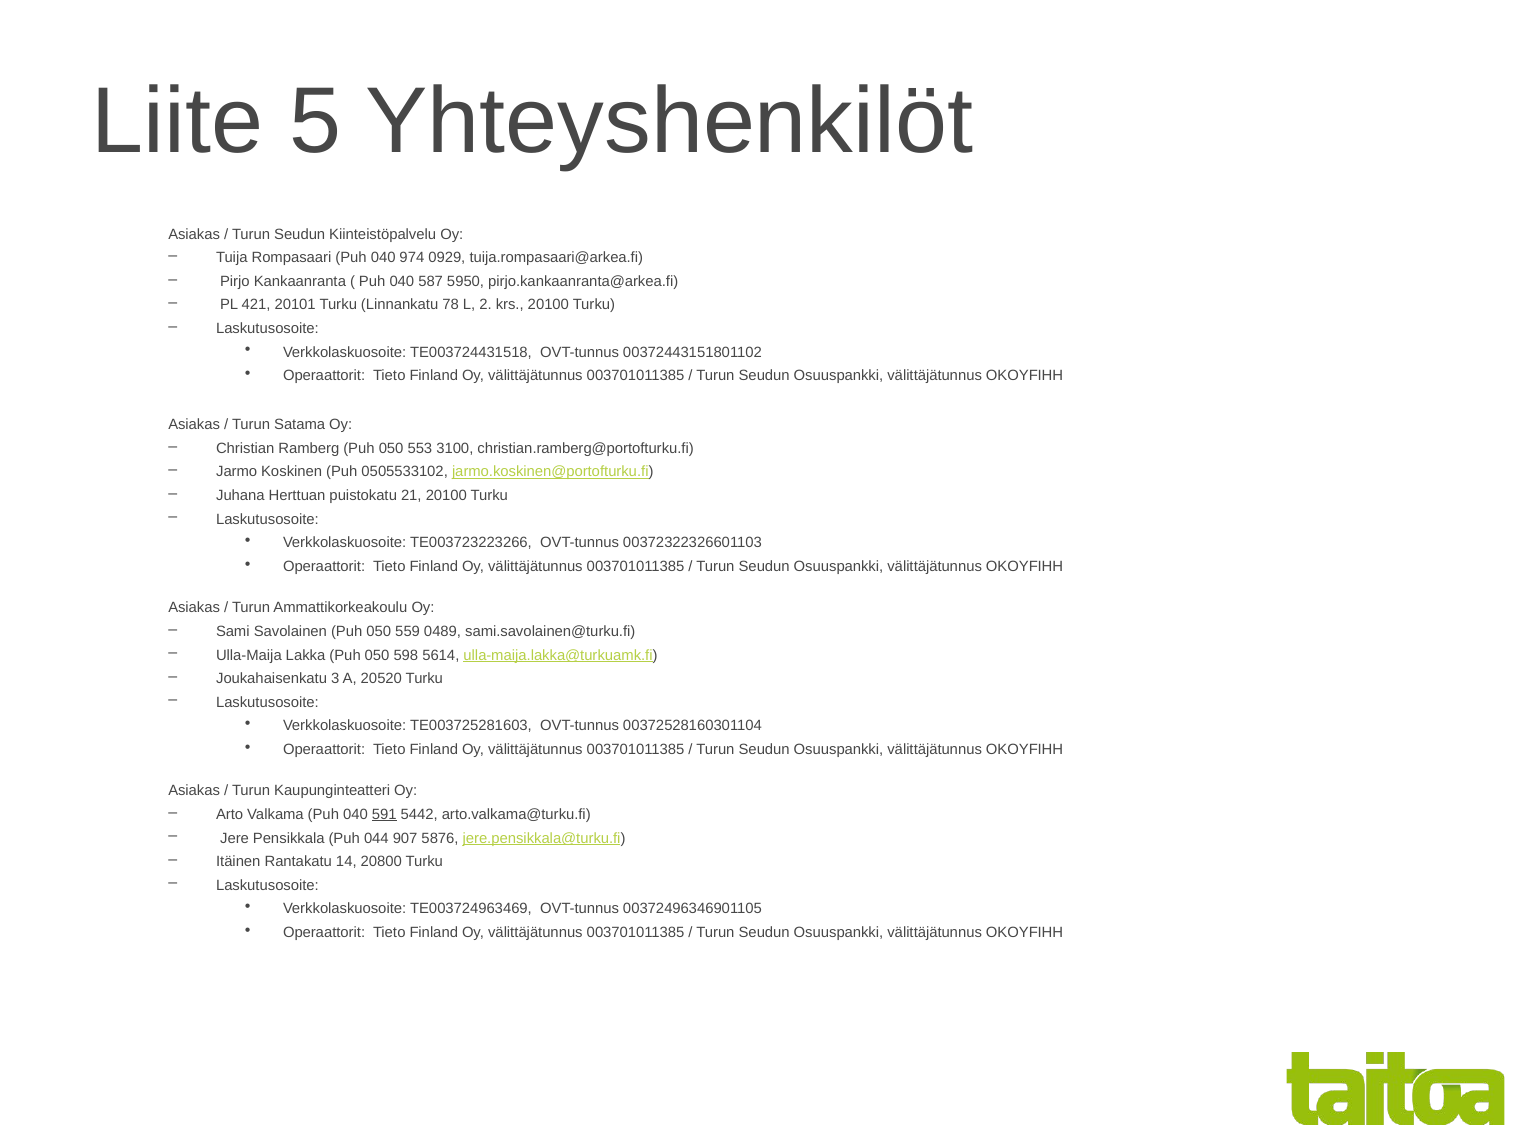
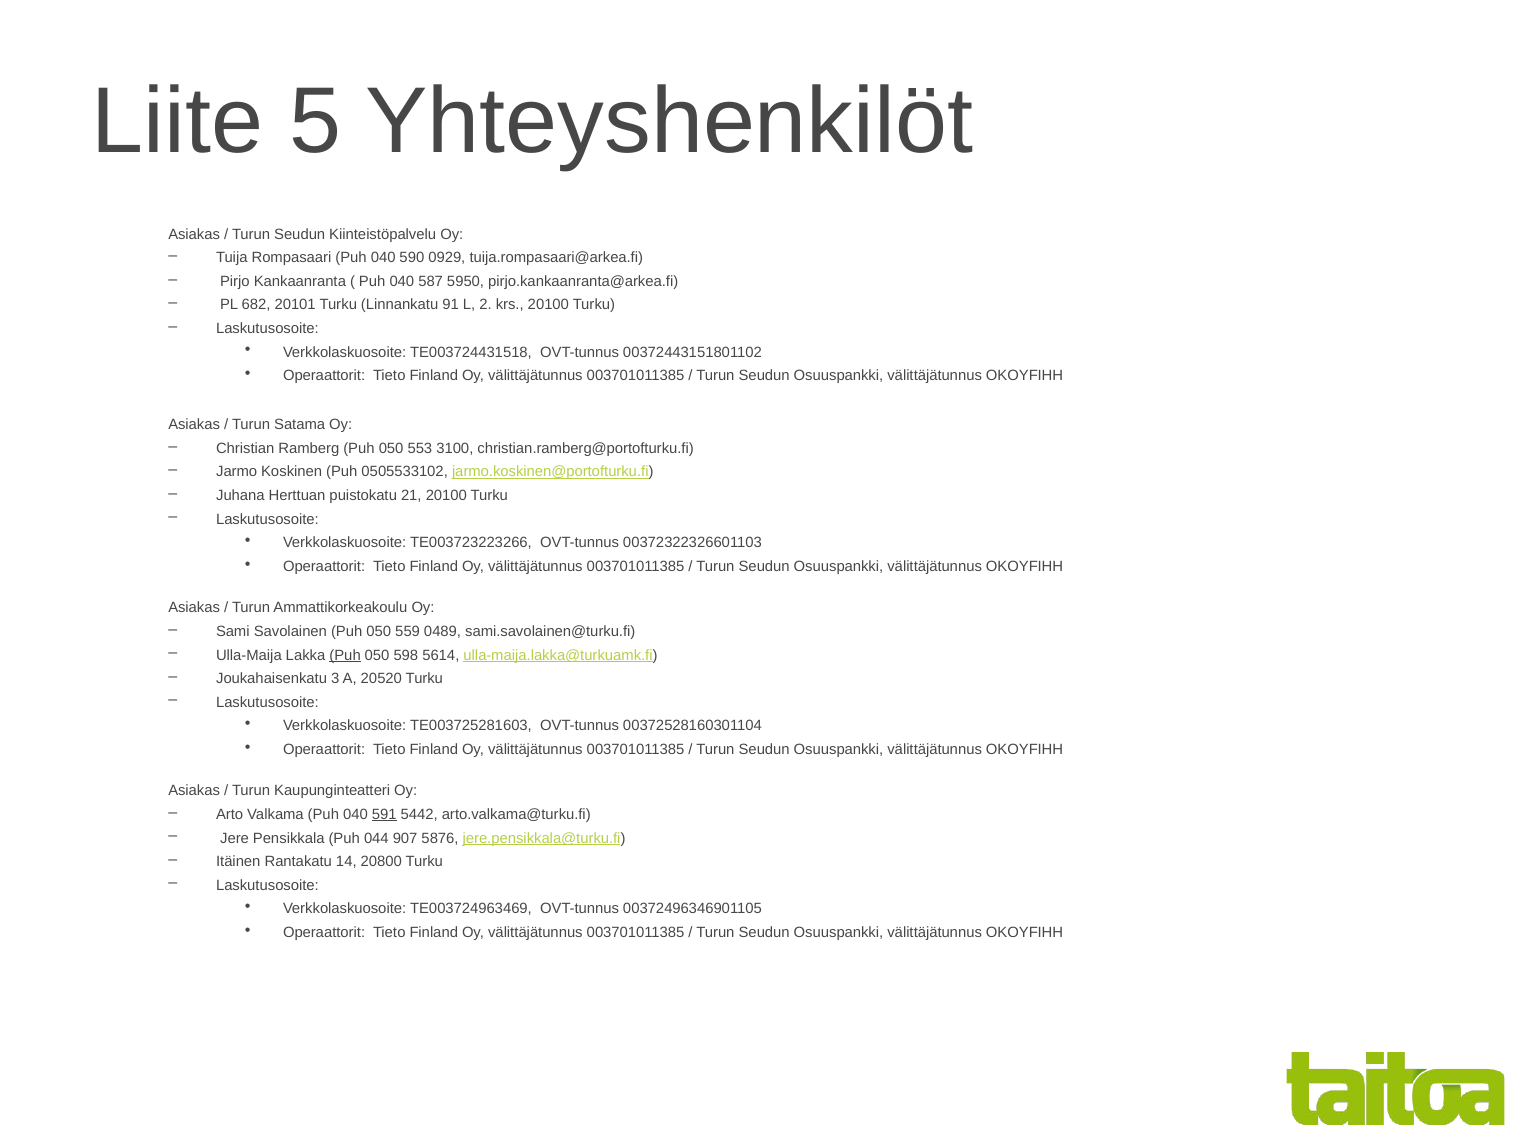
974: 974 -> 590
421: 421 -> 682
78: 78 -> 91
Puh at (345, 655) underline: none -> present
